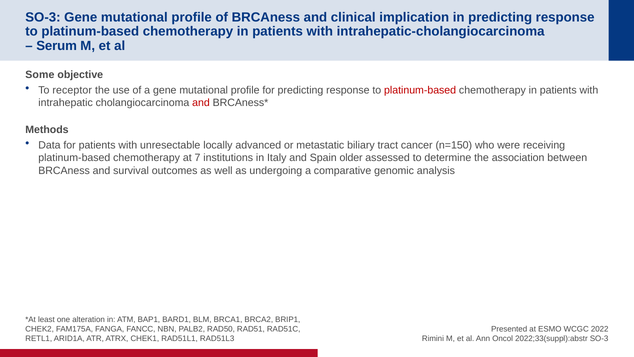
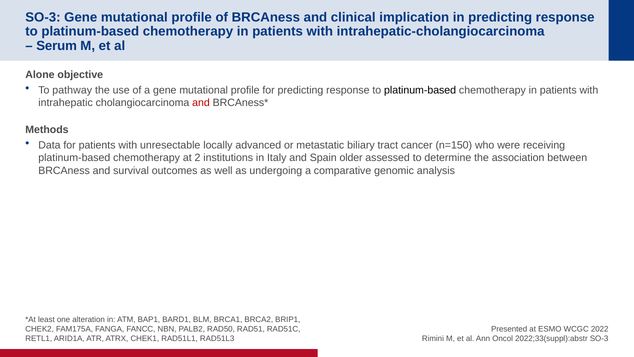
Some: Some -> Alone
receptor: receptor -> pathway
platinum-based at (420, 90) colour: red -> black
7: 7 -> 2
